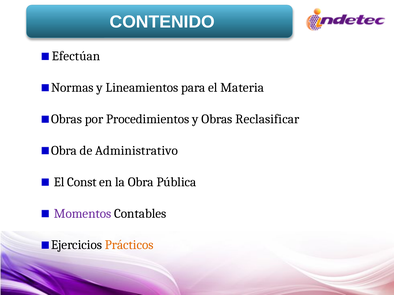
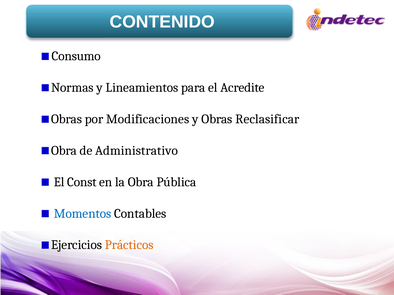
Efectúan: Efectúan -> Consumo
Materia: Materia -> Acredite
Procedimientos: Procedimientos -> Modificaciones
Momentos colour: purple -> blue
